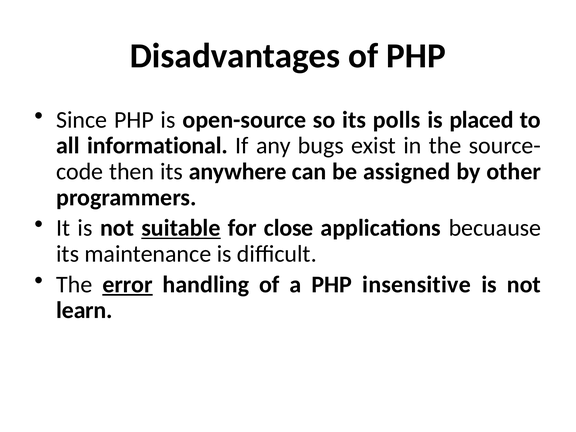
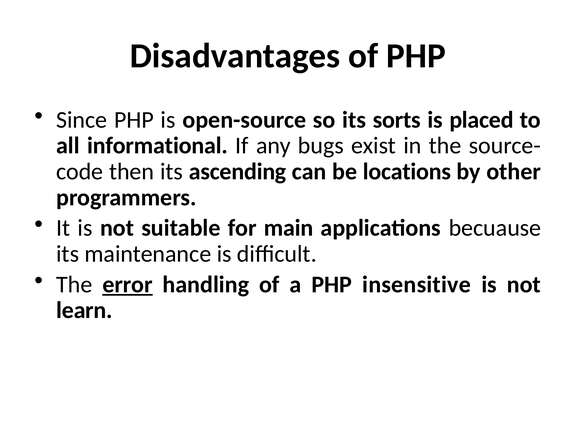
polls: polls -> sorts
anywhere: anywhere -> ascending
assigned: assigned -> locations
suitable underline: present -> none
close: close -> main
